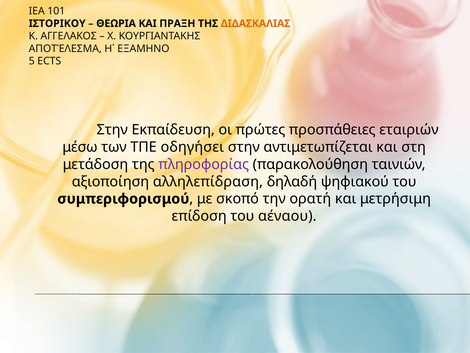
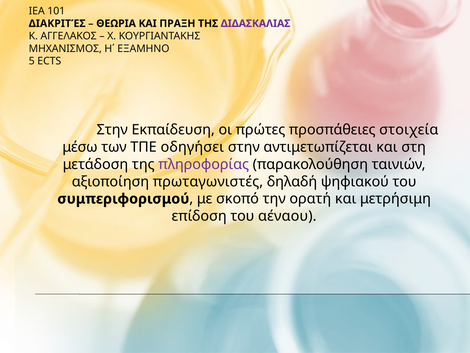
ΙΣΤΟΡΙΚΟΥ: ΙΣΤΟΡΙΚΟΥ -> ΔΙΑΚΡΙΤΈΣ
ΔΙΔΑΣΚΑΛΙΑΣ colour: orange -> purple
ΑΠΟΤΈΛΕΣΜΑ: ΑΠΟΤΈΛΕΣΜΑ -> ΜΗΧΑΝΙΣΜΟΣ
εταιριών: εταιριών -> στοιχεία
αλληλεπίδραση: αλληλεπίδραση -> πρωταγωνιστές
